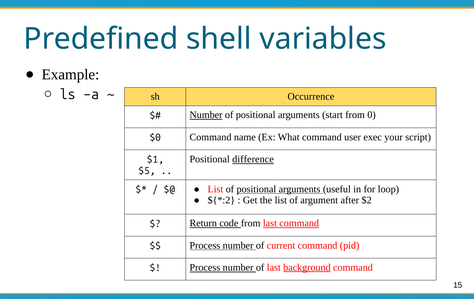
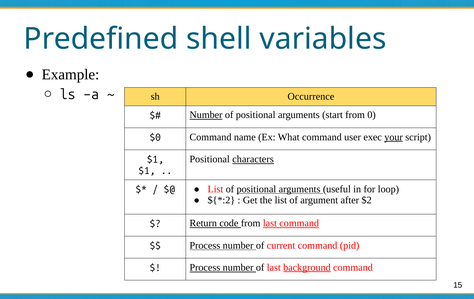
your underline: none -> present
difference: difference -> characters
$5 at (147, 171): $5 -> $1
